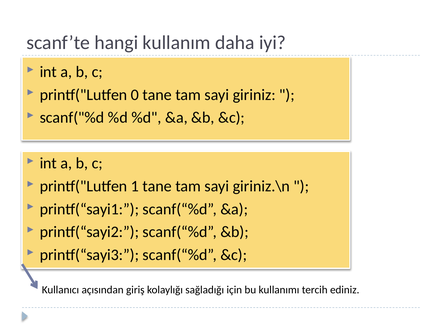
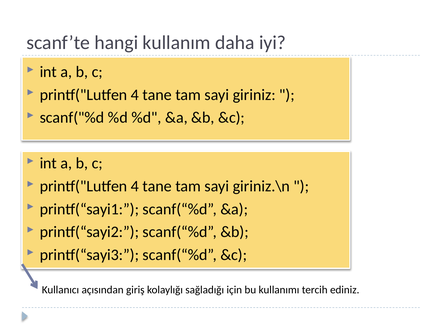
0 at (135, 95): 0 -> 4
1 at (135, 186): 1 -> 4
